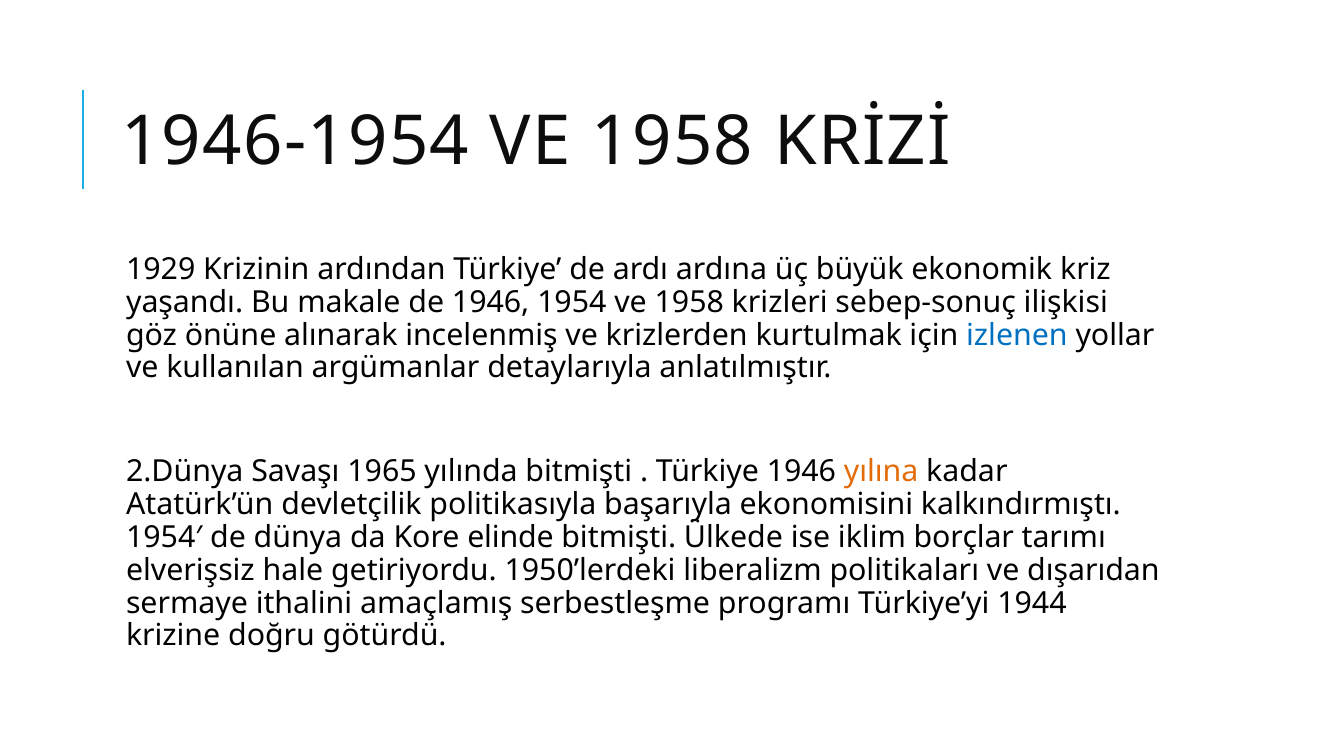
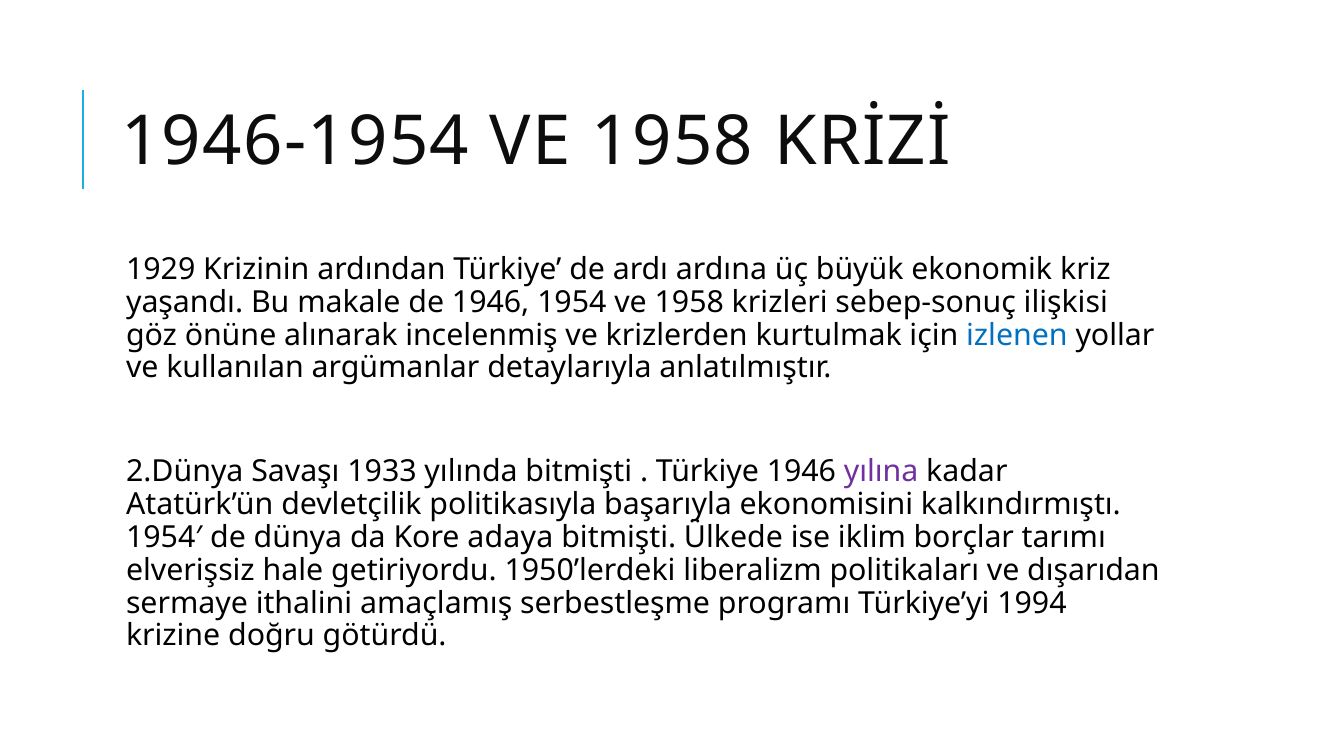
1965: 1965 -> 1933
yılına colour: orange -> purple
elinde: elinde -> adaya
1944: 1944 -> 1994
